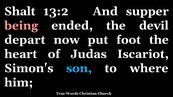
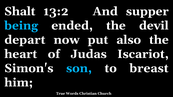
being colour: pink -> light blue
foot: foot -> also
where: where -> breast
